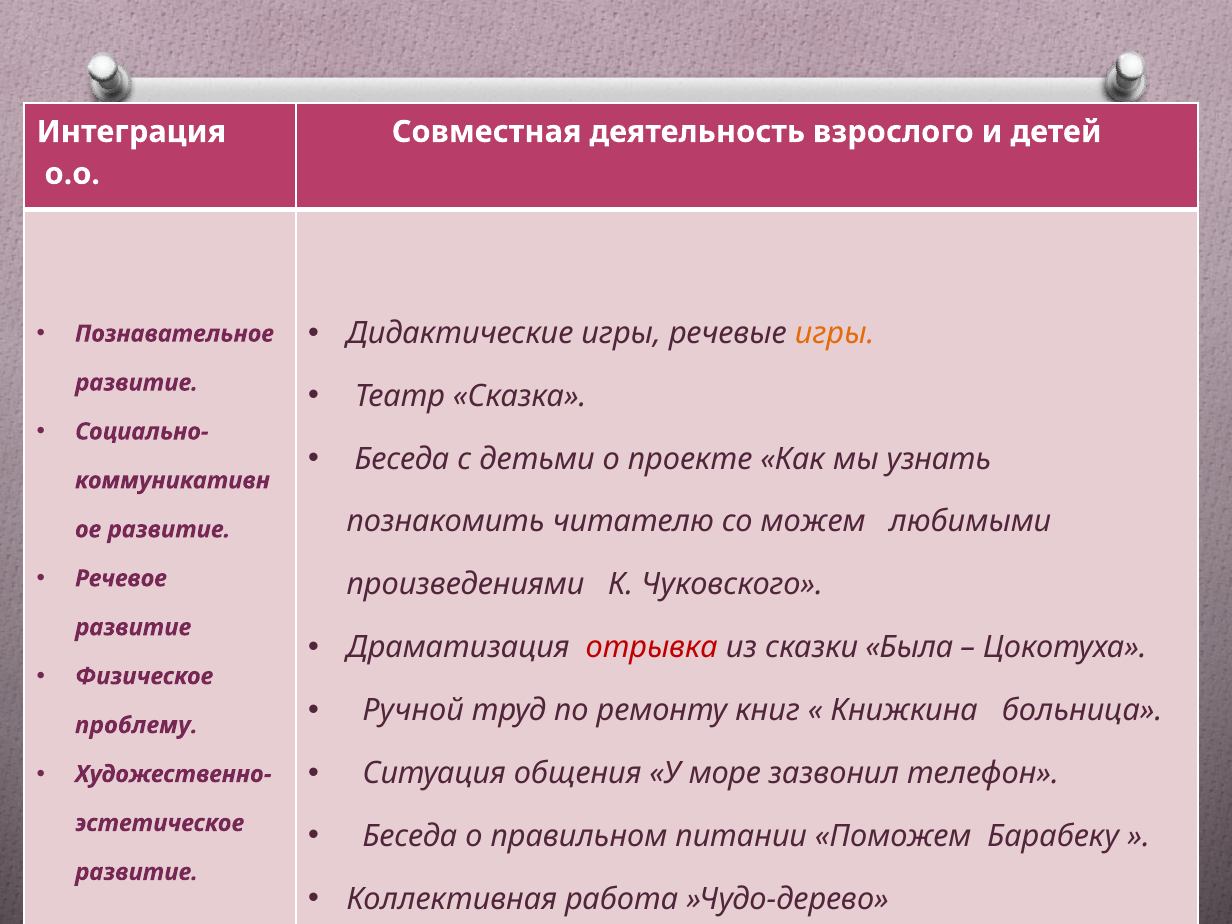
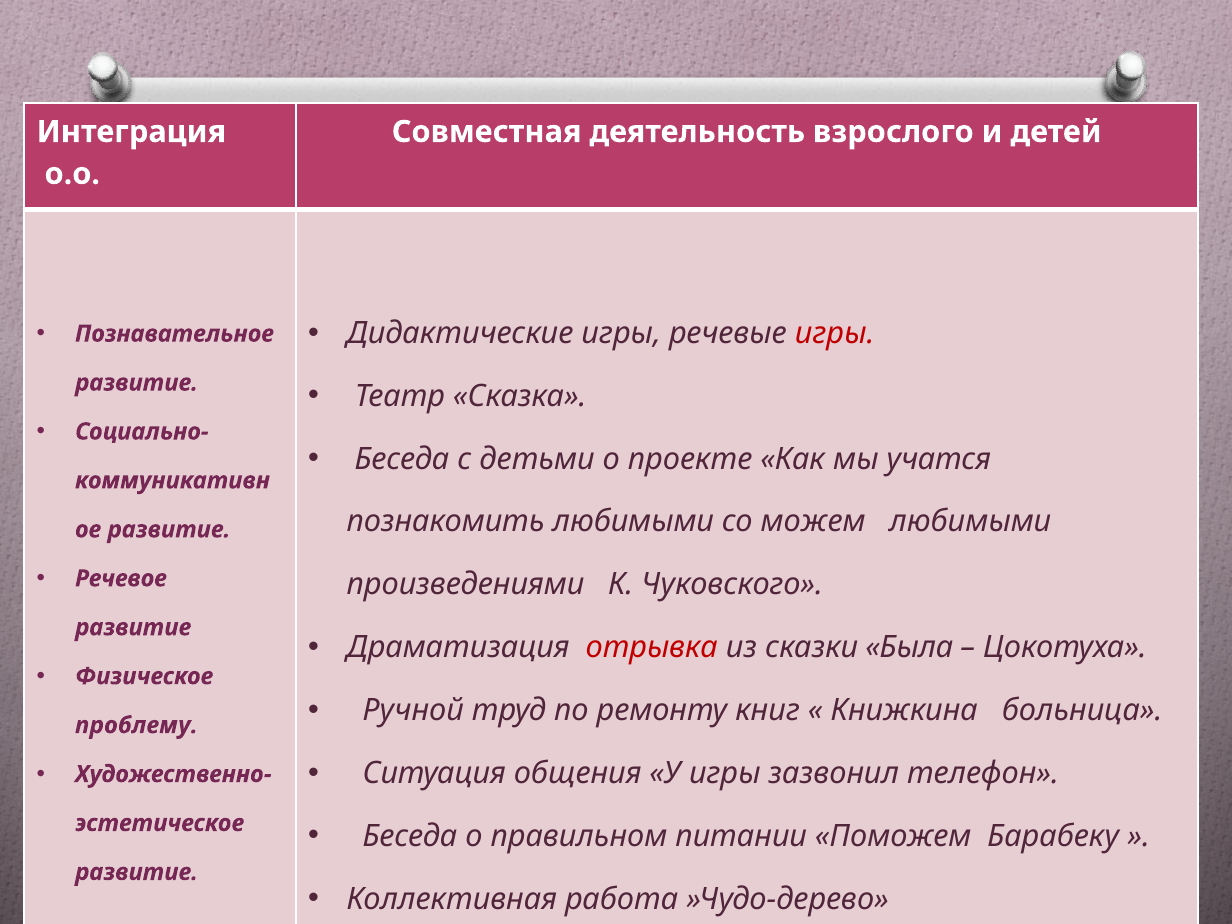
игры at (835, 333) colour: orange -> red
узнать: узнать -> учатся
познакомить читателю: читателю -> любимыми
У море: море -> игры
